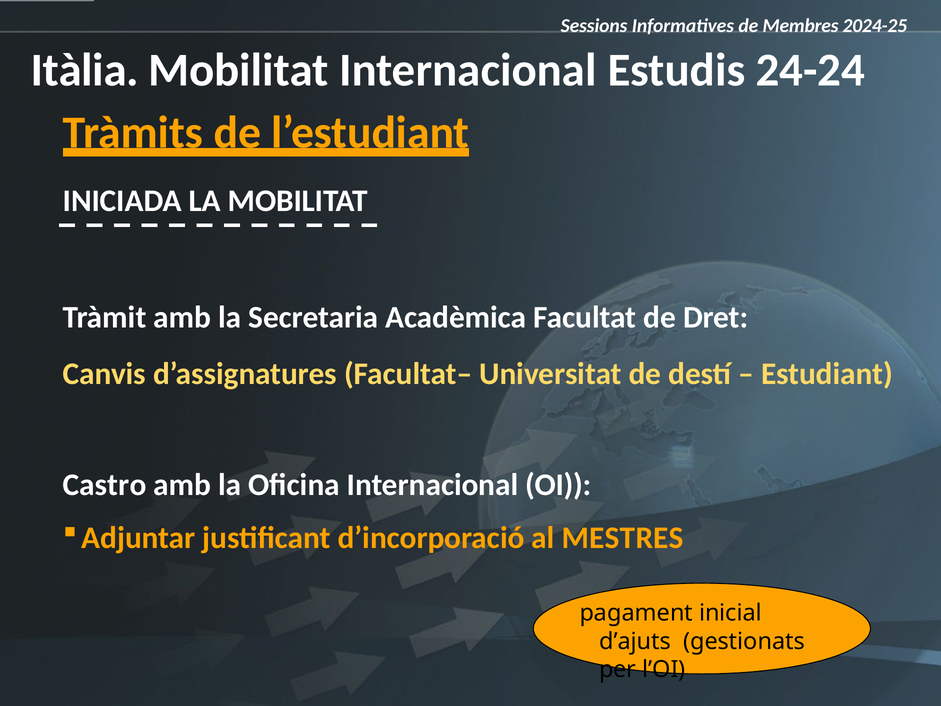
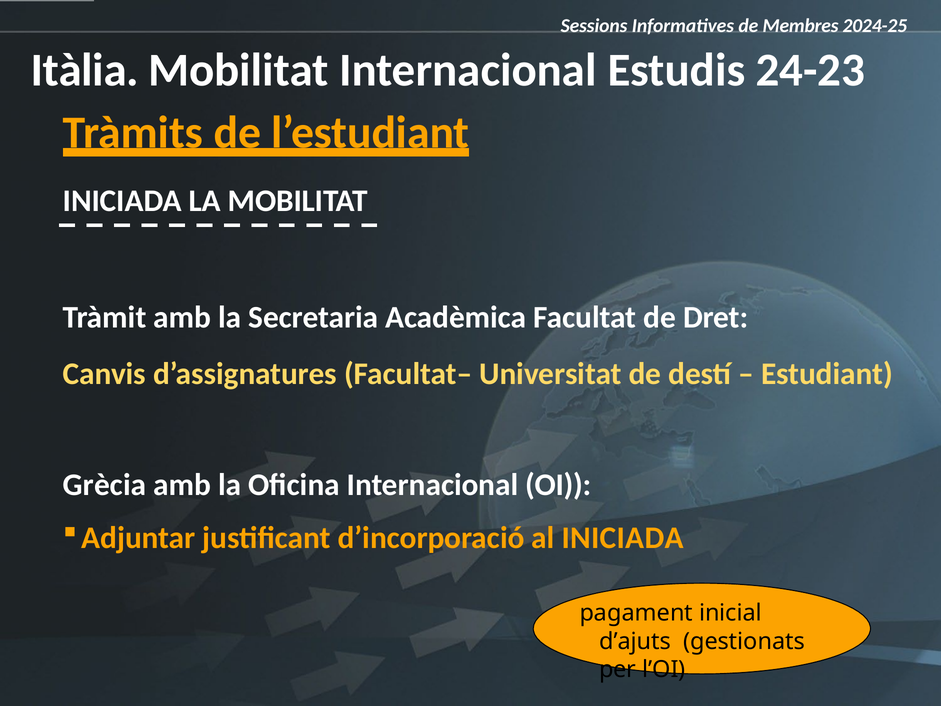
24-24: 24-24 -> 24-23
Castro: Castro -> Grècia
al MESTRES: MESTRES -> INICIADA
